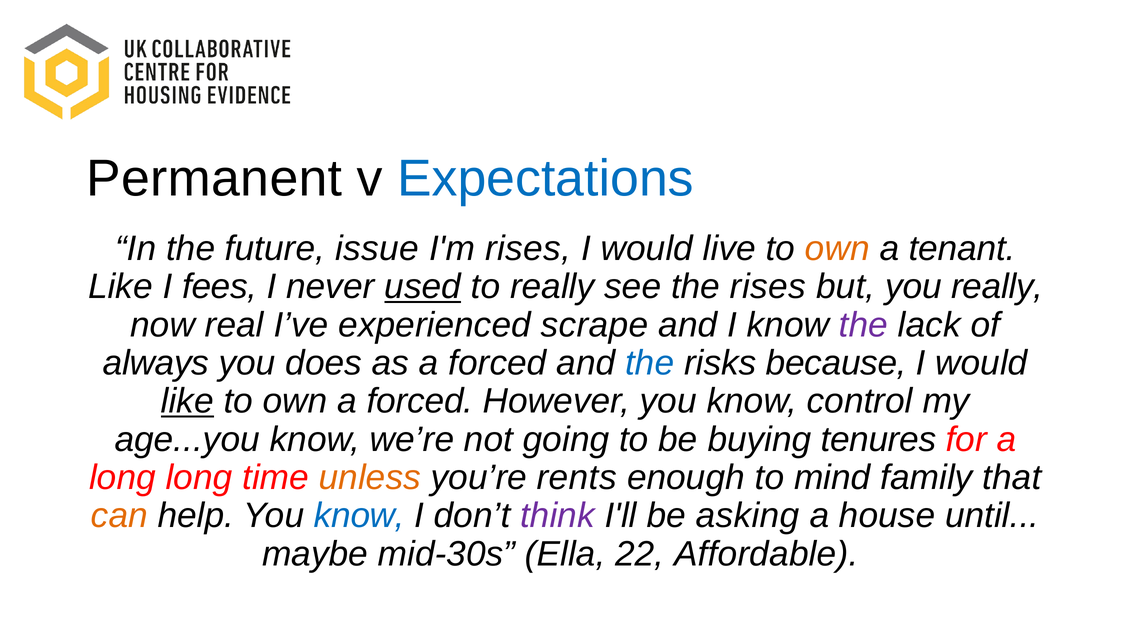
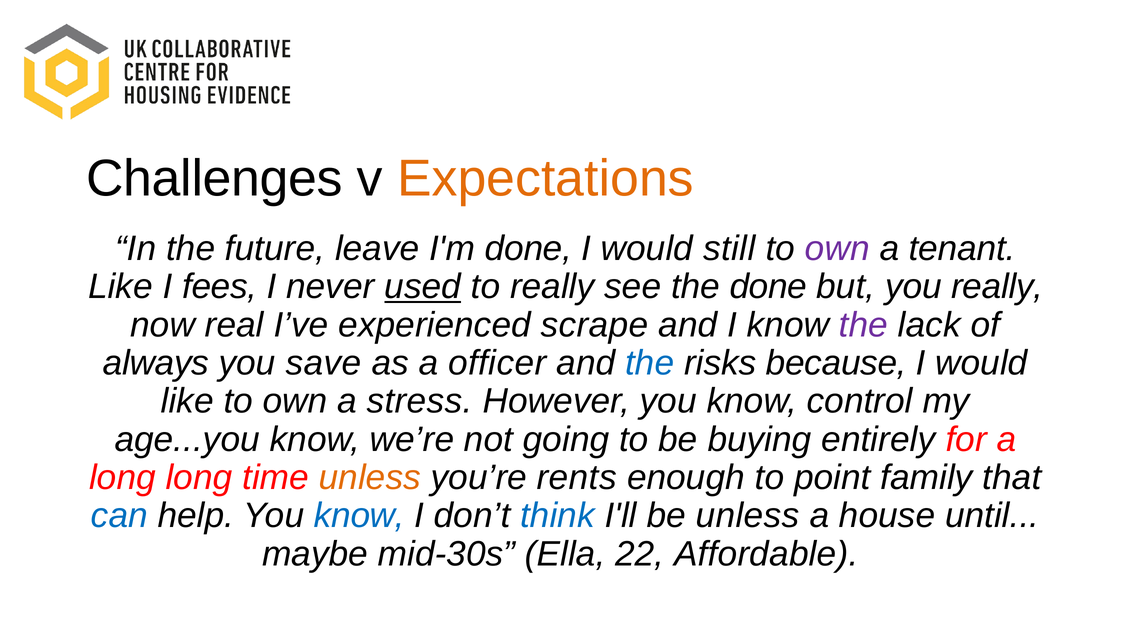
Permanent: Permanent -> Challenges
Expectations colour: blue -> orange
issue: issue -> leave
I'm rises: rises -> done
live: live -> still
own at (837, 249) colour: orange -> purple
the rises: rises -> done
does: does -> save
as a forced: forced -> officer
like at (187, 401) underline: present -> none
own a forced: forced -> stress
tenures: tenures -> entirely
mind: mind -> point
can colour: orange -> blue
think colour: purple -> blue
be asking: asking -> unless
